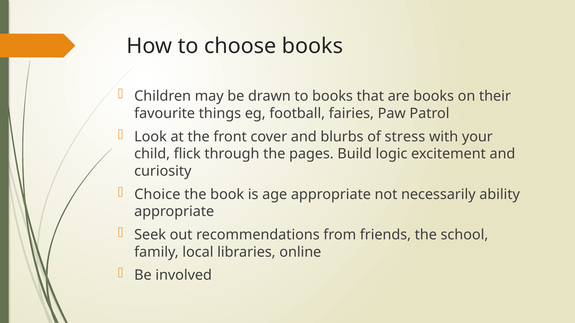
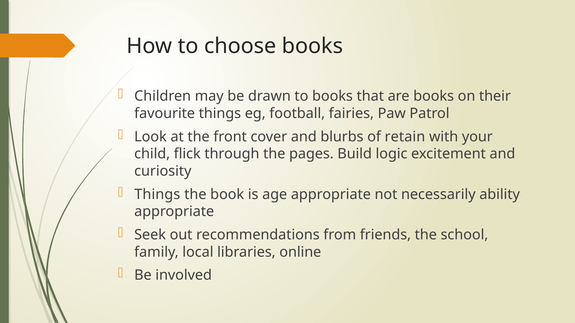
stress: stress -> retain
Choice at (157, 195): Choice -> Things
